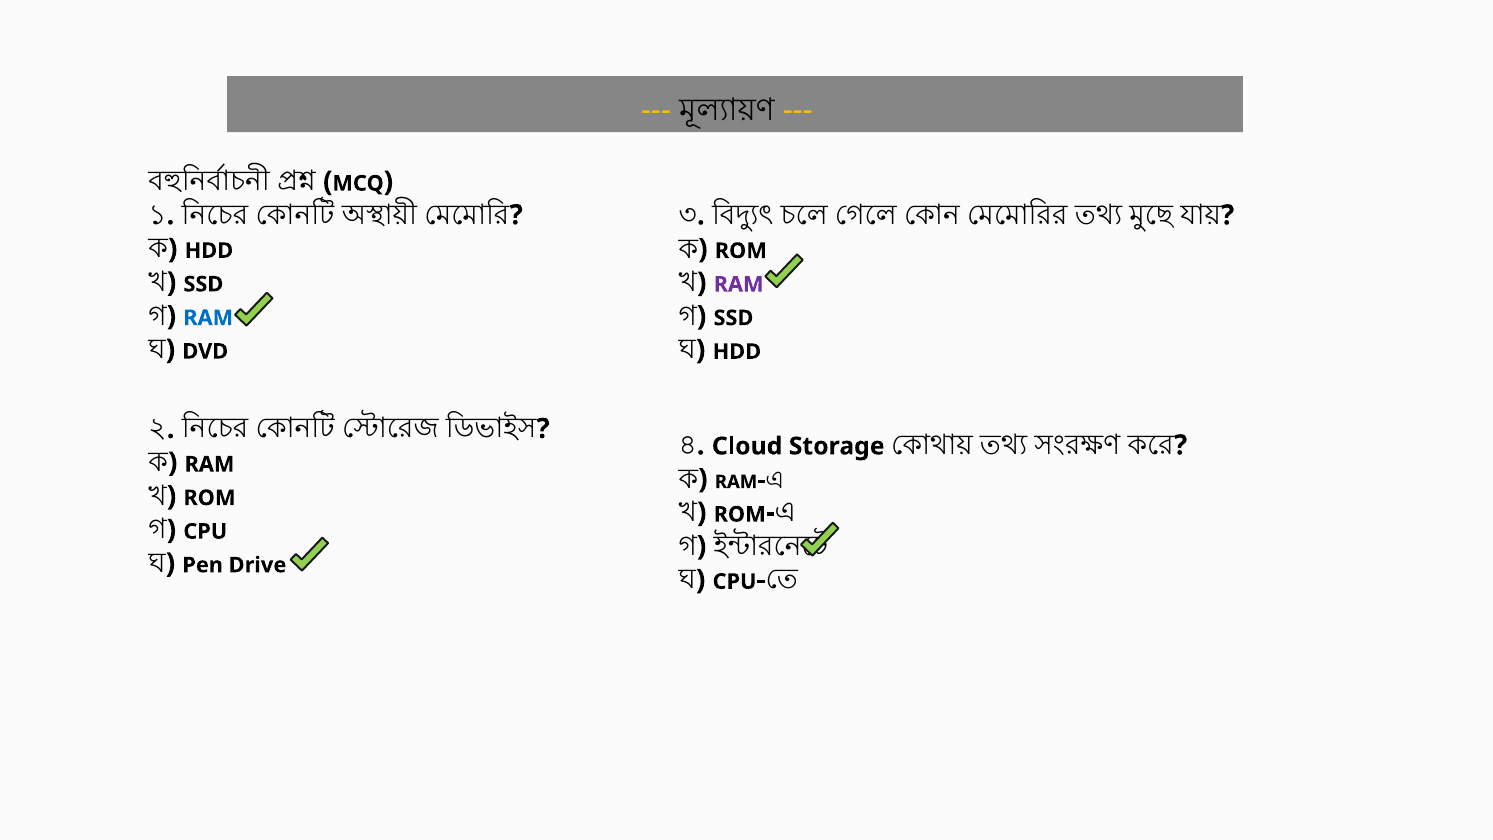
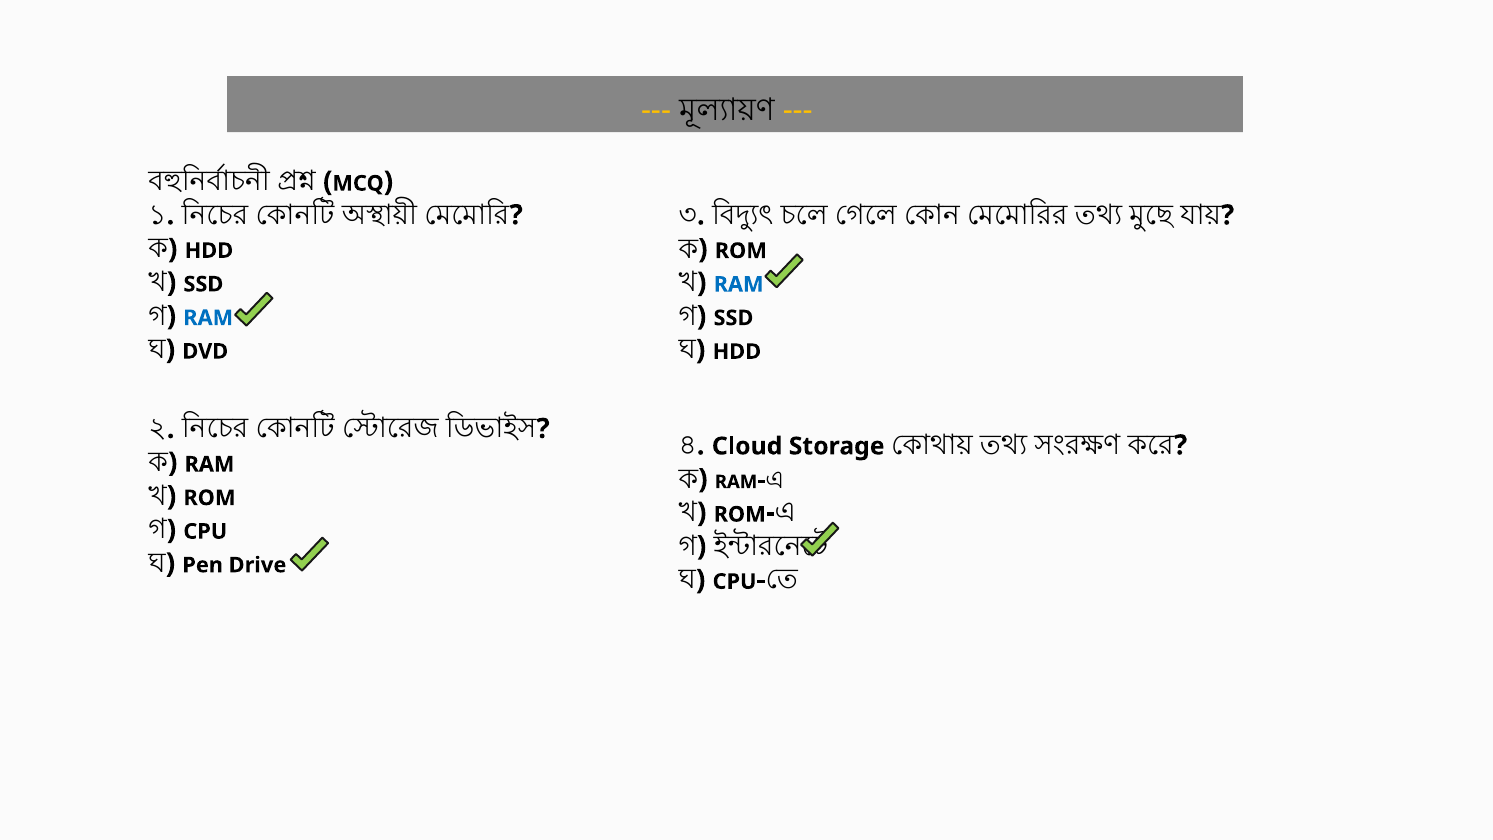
RAM at (739, 284) colour: purple -> blue
